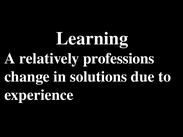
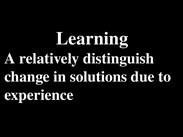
professions: professions -> distinguish
